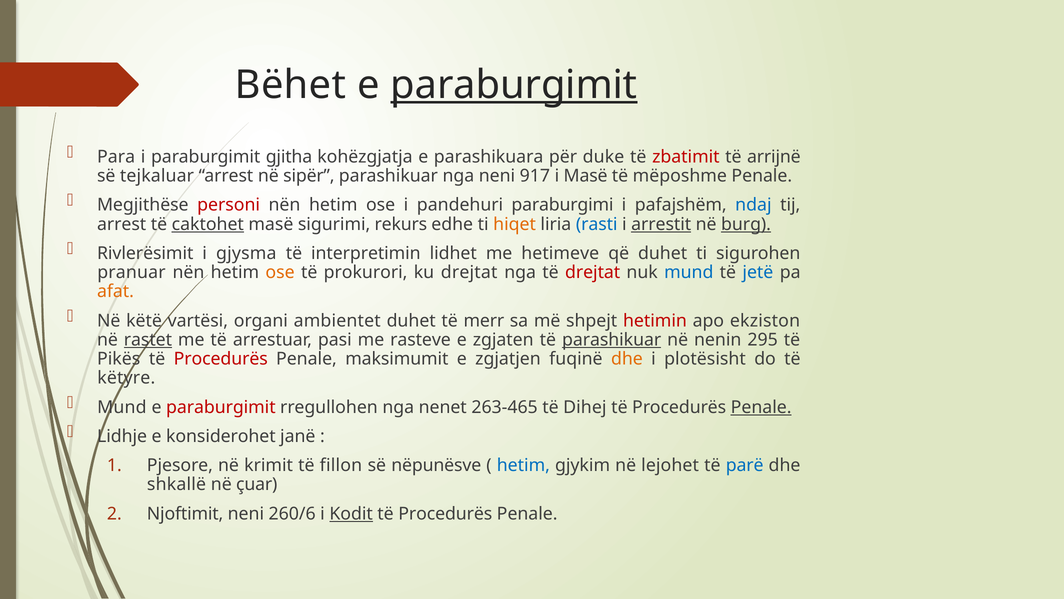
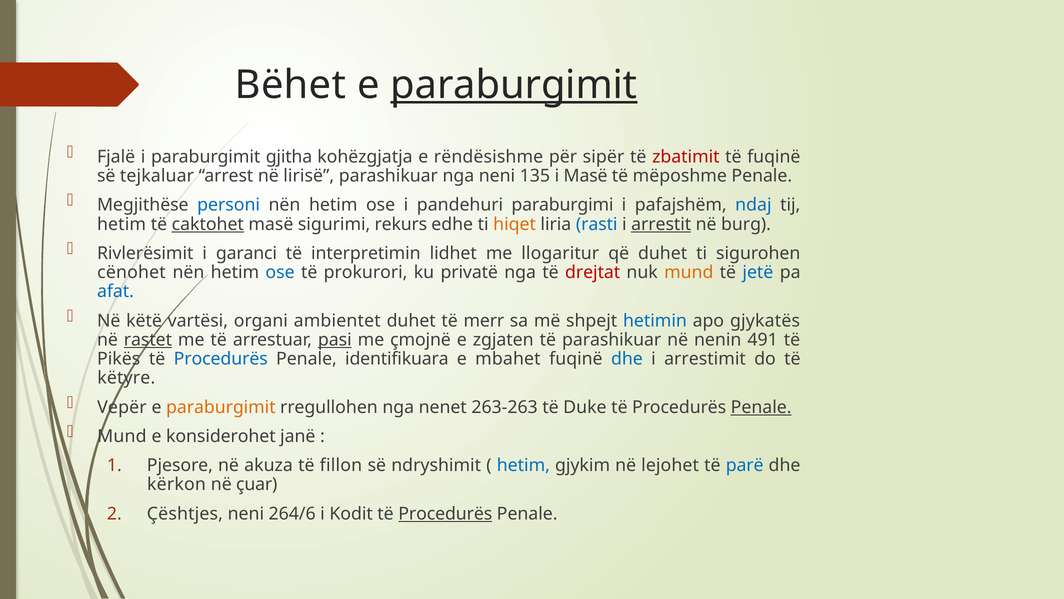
Para: Para -> Fjalë
parashikuara: parashikuara -> rëndësishme
duke: duke -> sipër
të arrijnë: arrijnë -> fuqinë
sipër: sipër -> lirisë
917: 917 -> 135
personi colour: red -> blue
arrest at (122, 224): arrest -> hetim
burg underline: present -> none
gjysma: gjysma -> garanci
hetimeve: hetimeve -> llogaritur
pranuar: pranuar -> cënohet
ose at (280, 272) colour: orange -> blue
ku drejtat: drejtat -> privatë
mund at (689, 272) colour: blue -> orange
afat colour: orange -> blue
hetimin colour: red -> blue
ekziston: ekziston -> gjykatës
pasi underline: none -> present
rasteve: rasteve -> çmojnë
parashikuar at (612, 340) underline: present -> none
295: 295 -> 491
Procedurës at (221, 359) colour: red -> blue
maksimumit: maksimumit -> identifikuara
zgjatjen: zgjatjen -> mbahet
dhe at (627, 359) colour: orange -> blue
plotësisht: plotësisht -> arrestimit
Mund at (122, 407): Mund -> Vepër
paraburgimit at (221, 407) colour: red -> orange
263-465: 263-465 -> 263-263
Dihej: Dihej -> Duke
Lidhje at (122, 436): Lidhje -> Mund
krimit: krimit -> akuza
nëpunësve: nëpunësve -> ndryshimit
shkallë: shkallë -> kërkon
Njoftimit: Njoftimit -> Çështjes
260/6: 260/6 -> 264/6
Kodit underline: present -> none
Procedurës at (445, 513) underline: none -> present
